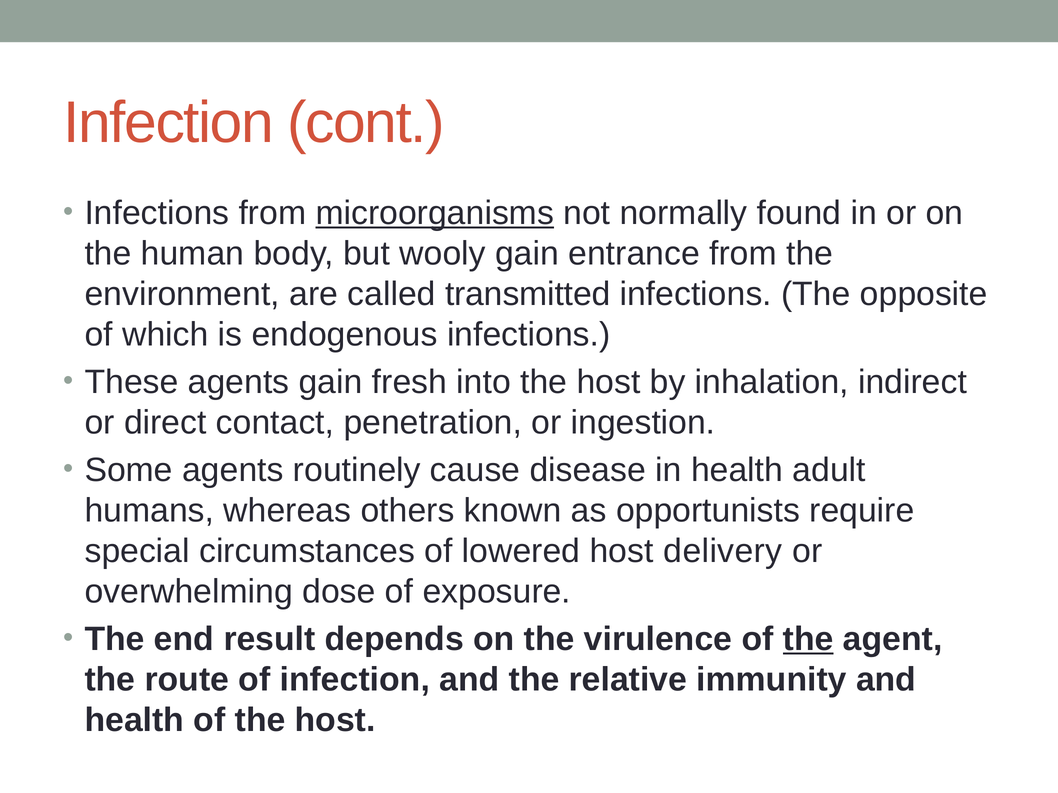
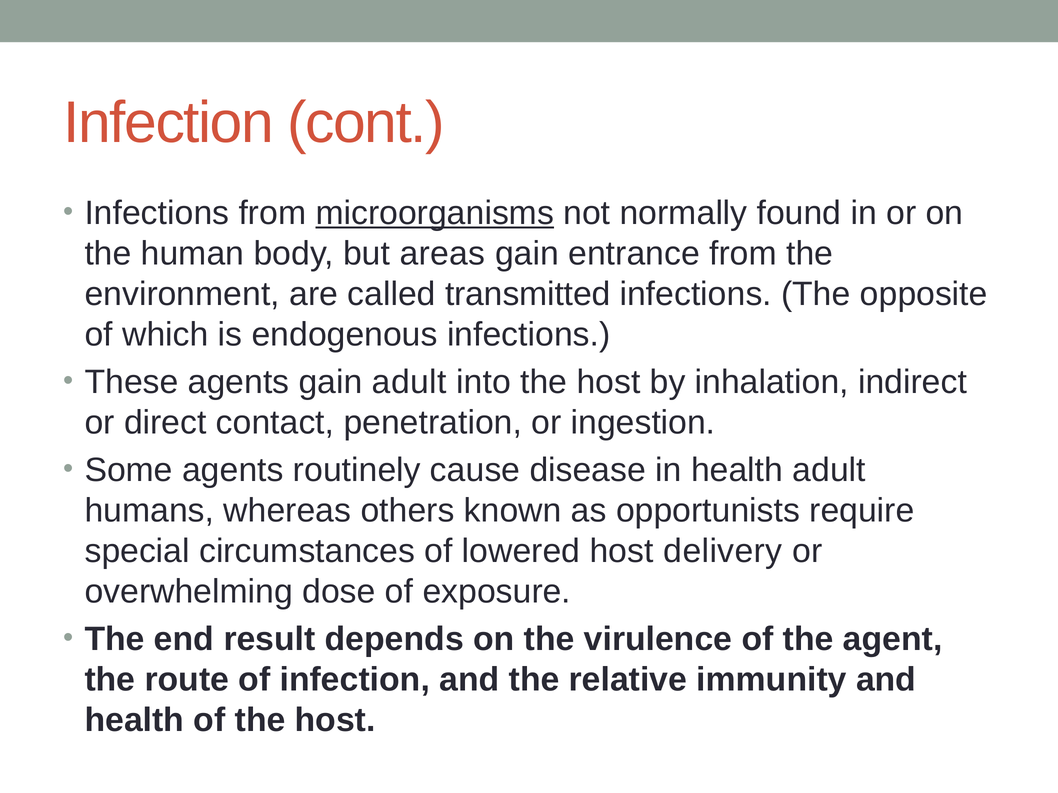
wooly: wooly -> areas
gain fresh: fresh -> adult
the at (808, 639) underline: present -> none
